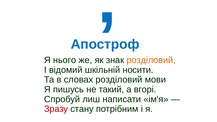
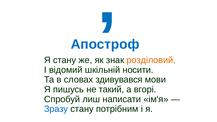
Я нього: нього -> стану
словах розділовий: розділовий -> здивувався
Зразу colour: red -> blue
